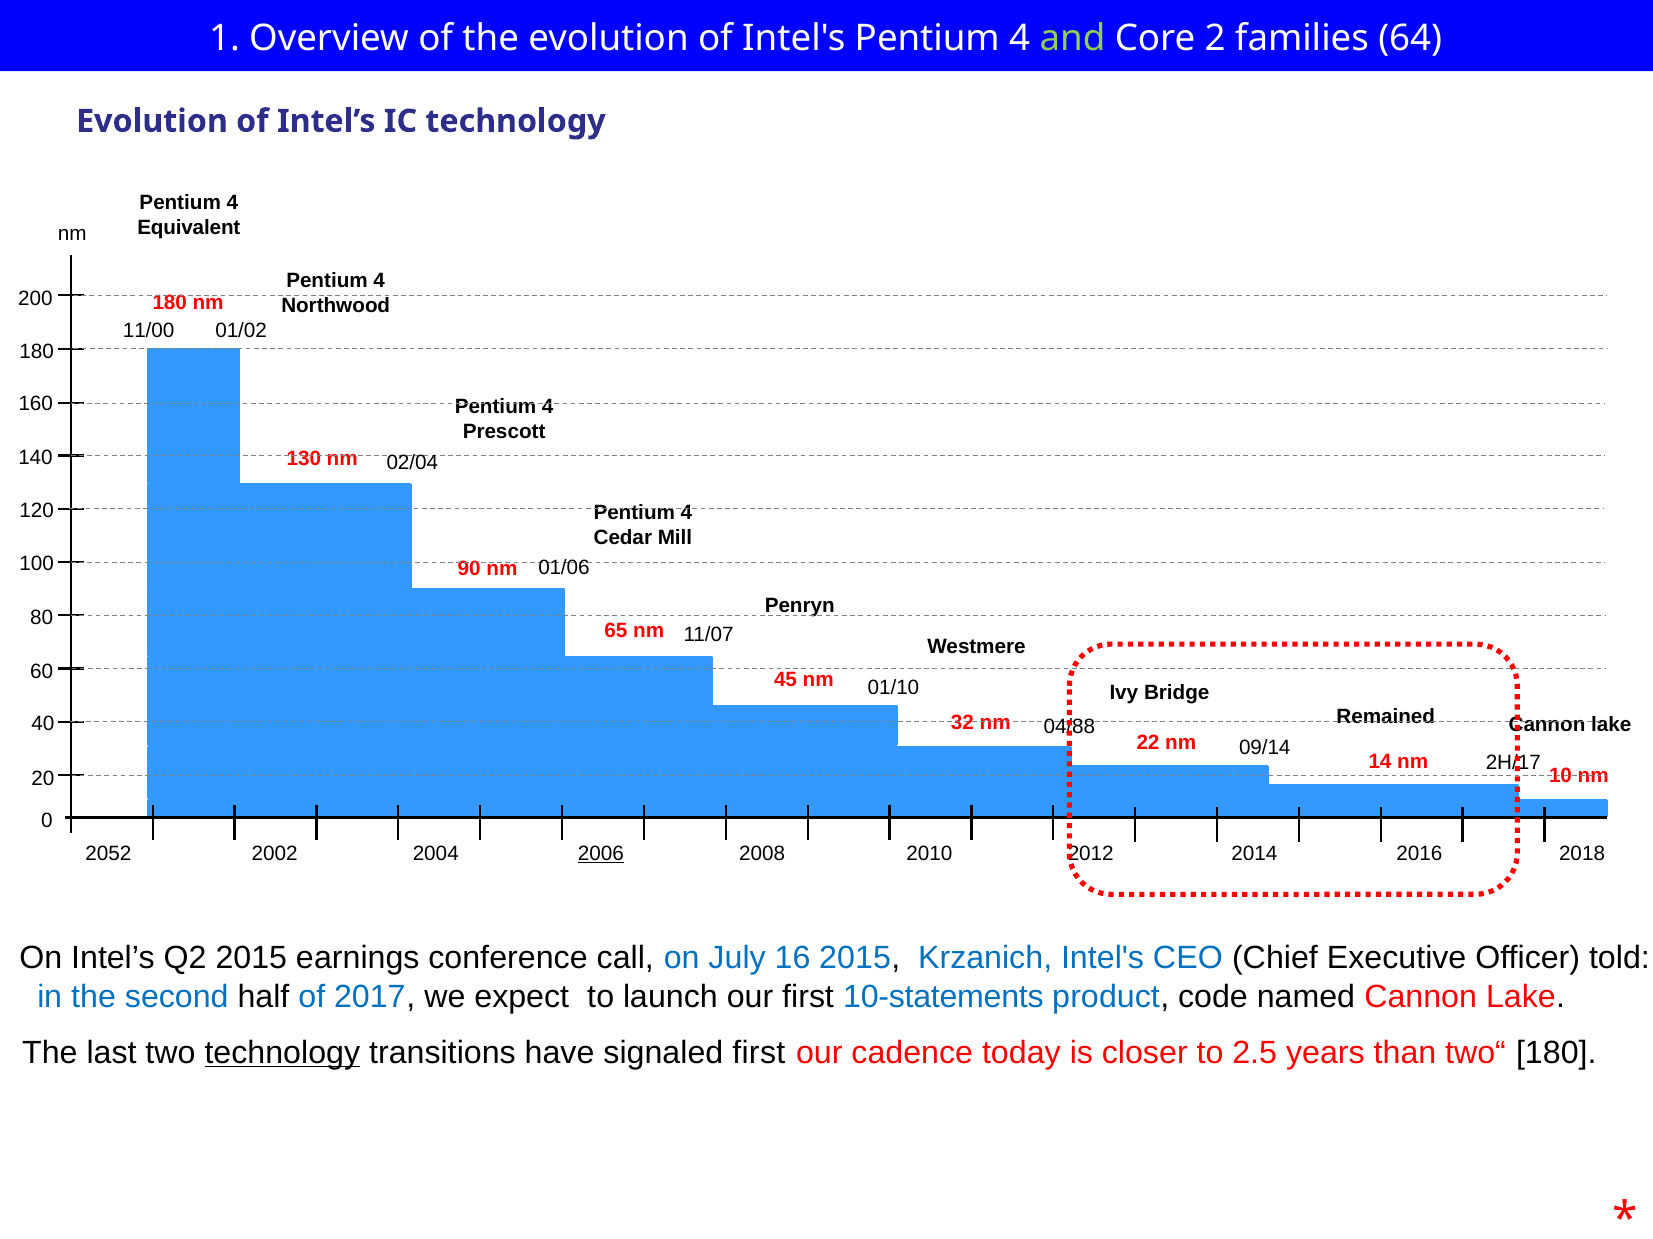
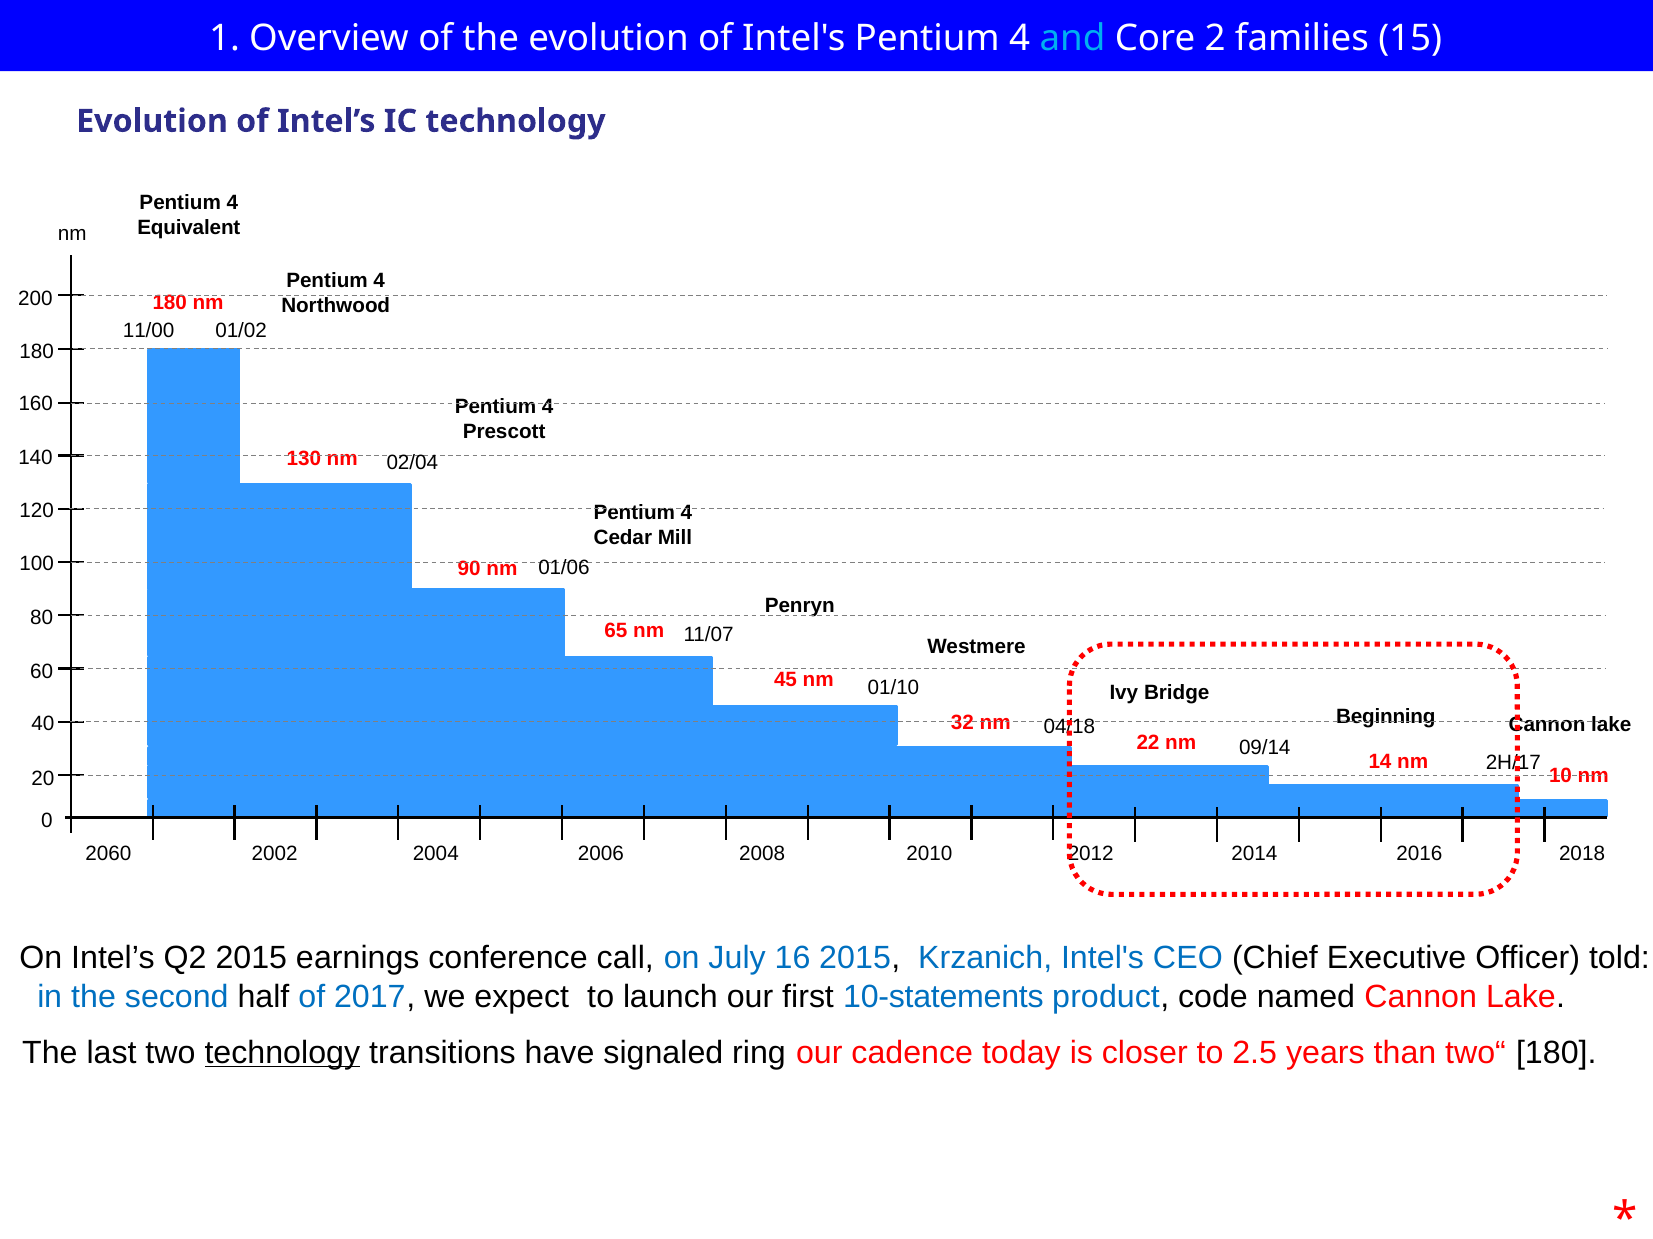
and colour: light green -> light blue
64: 64 -> 15
Remained: Remained -> Beginning
04/88: 04/88 -> 04/18
2052: 2052 -> 2060
2006 underline: present -> none
signaled first: first -> ring
